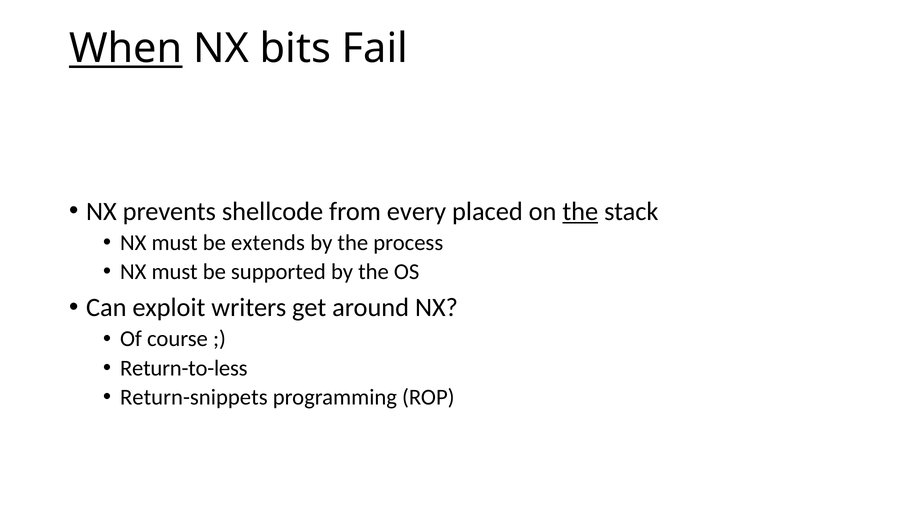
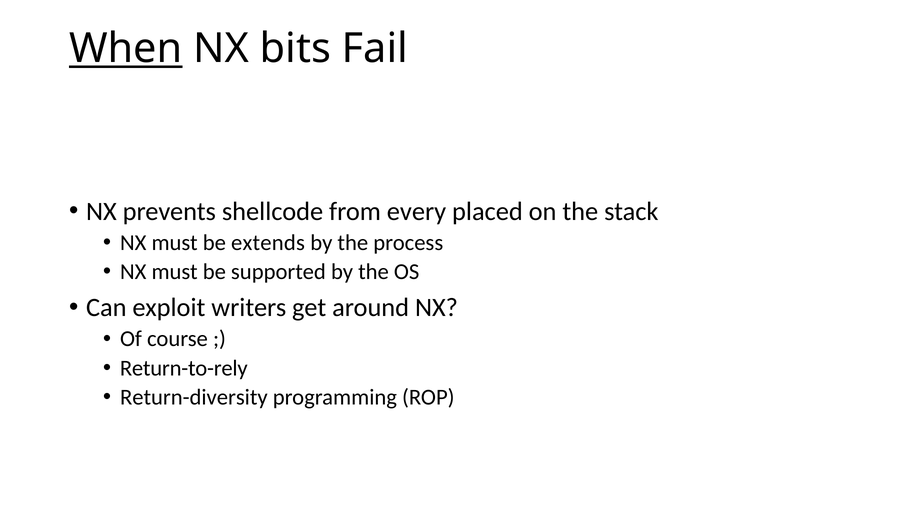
the at (580, 211) underline: present -> none
Return-to-less: Return-to-less -> Return-to-rely
Return-snippets: Return-snippets -> Return-diversity
